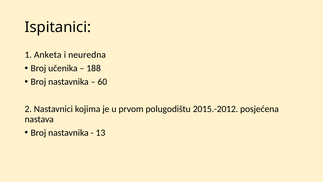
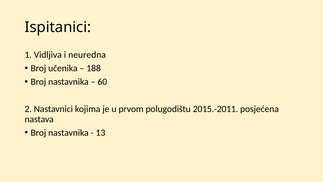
Anketa: Anketa -> Vidljiva
2015.-2012: 2015.-2012 -> 2015.-2011
